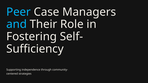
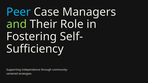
and colour: light blue -> light green
